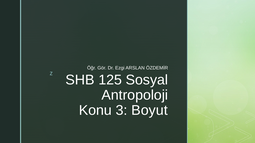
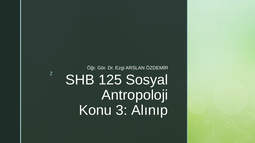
Boyut: Boyut -> Alınıp
